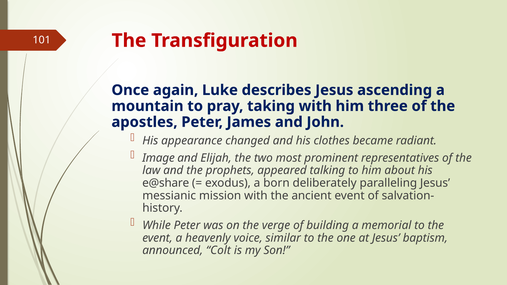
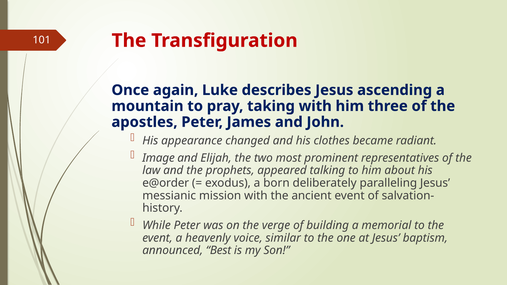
e@share: e@share -> e@order
Colt: Colt -> Best
